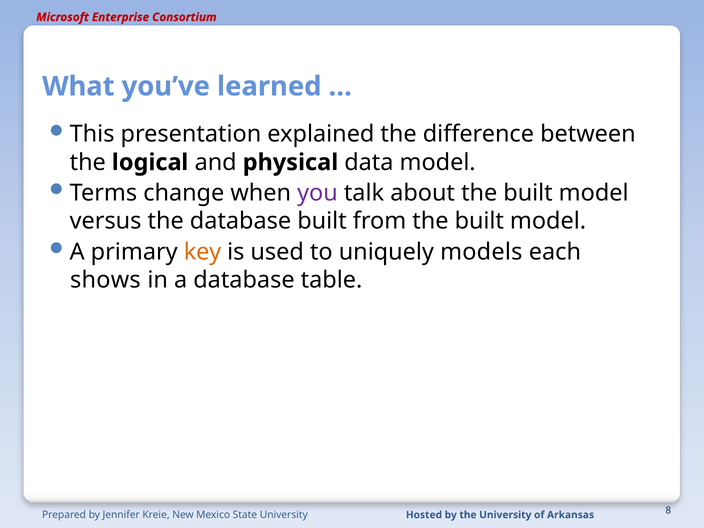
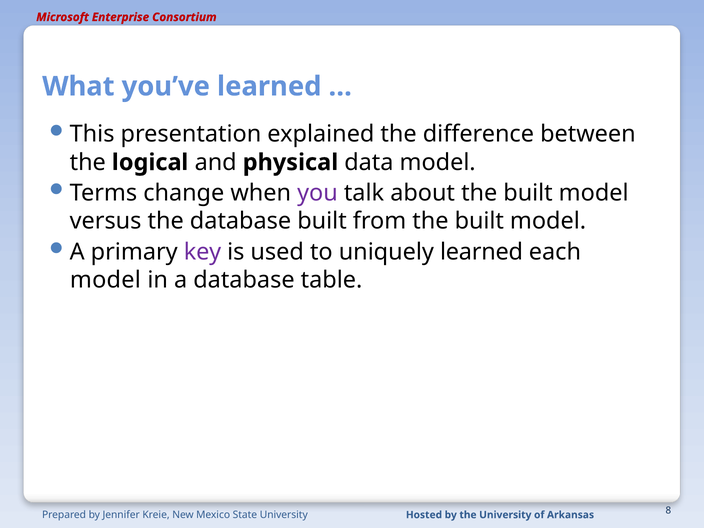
key colour: orange -> purple
uniquely models: models -> learned
shows at (105, 280): shows -> model
